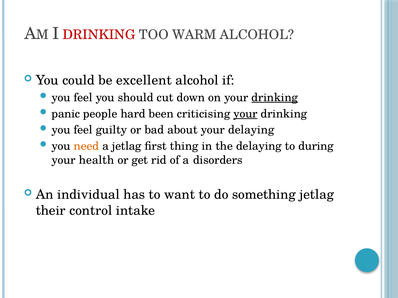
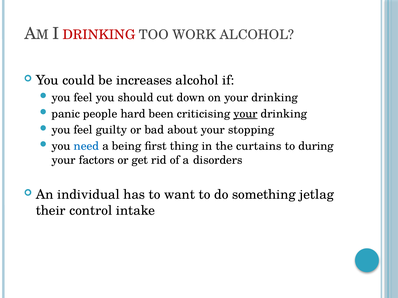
WARM: WARM -> WORK
excellent: excellent -> increases
drinking at (275, 98) underline: present -> none
your delaying: delaying -> stopping
need colour: orange -> blue
a jetlag: jetlag -> being
the delaying: delaying -> curtains
health: health -> factors
